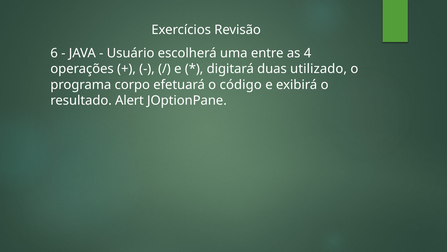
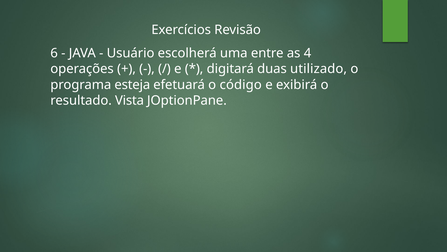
corpo: corpo -> esteja
Alert: Alert -> Vista
